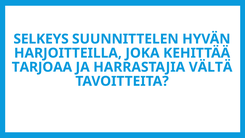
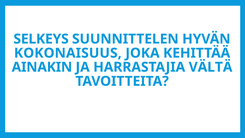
HARJOITTEILLA: HARJOITTEILLA -> KOKONAISUUS
TARJOAA: TARJOAA -> AINAKIN
